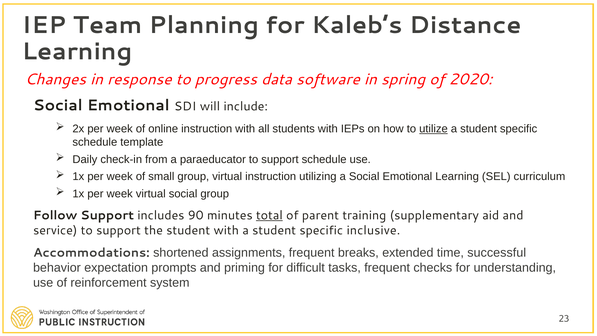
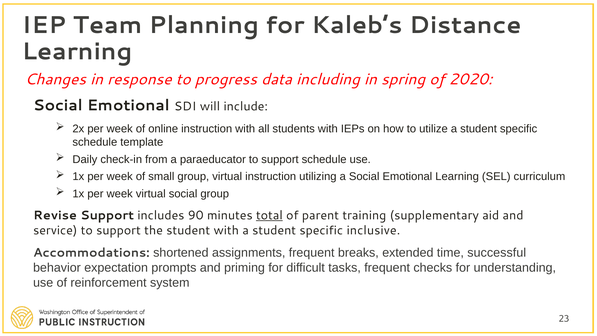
software: software -> including
utilize underline: present -> none
Follow: Follow -> Revise
